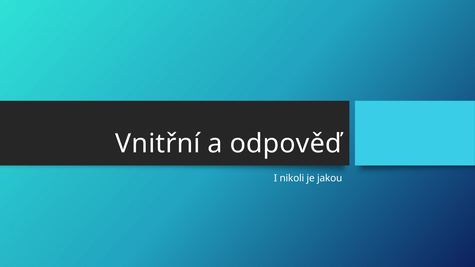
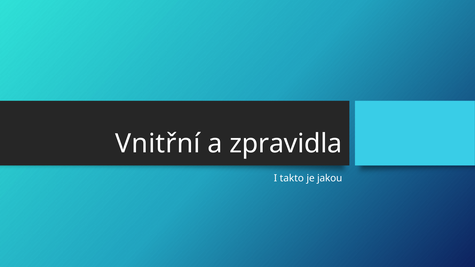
odpověď: odpověď -> zpravidla
nikoli: nikoli -> takto
